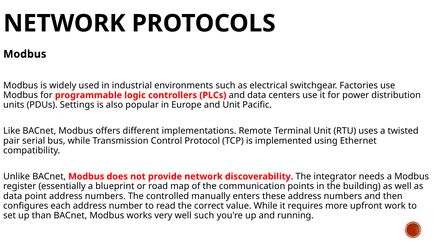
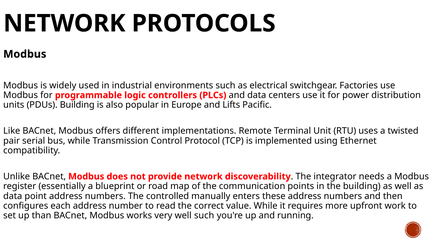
PDUs Settings: Settings -> Building
and Unit: Unit -> Lifts
